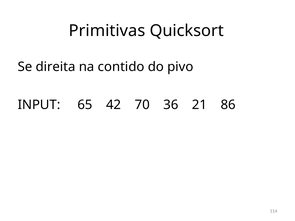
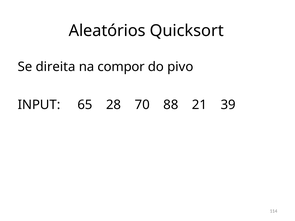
Primitivas: Primitivas -> Aleatórios
contido: contido -> compor
42: 42 -> 28
36: 36 -> 88
86: 86 -> 39
